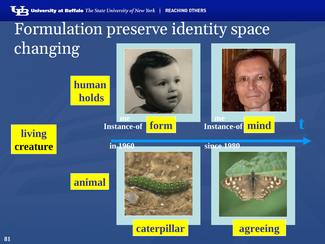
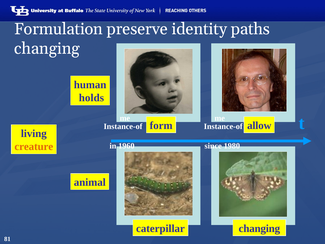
space: space -> paths
mind: mind -> allow
creature colour: black -> orange
caterpillar agreeing: agreeing -> changing
